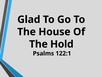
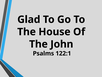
Hold: Hold -> John
